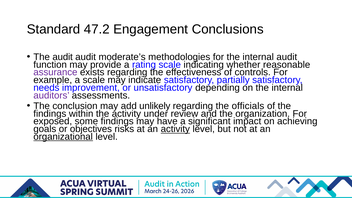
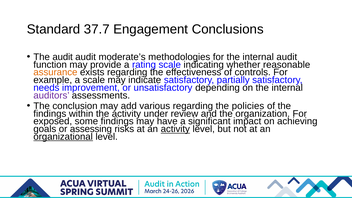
47.2: 47.2 -> 37.7
assurance colour: purple -> orange
unlikely: unlikely -> various
officials: officials -> policies
objectives: objectives -> assessing
